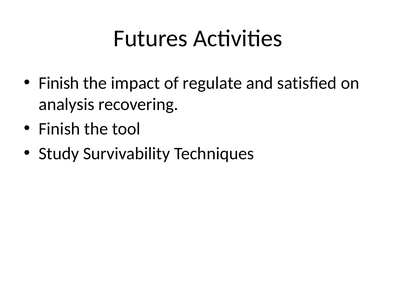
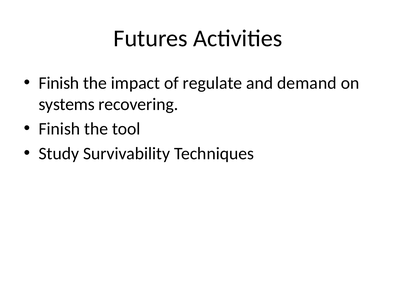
satisﬁed: satisﬁed -> demand
analysis: analysis -> systems
